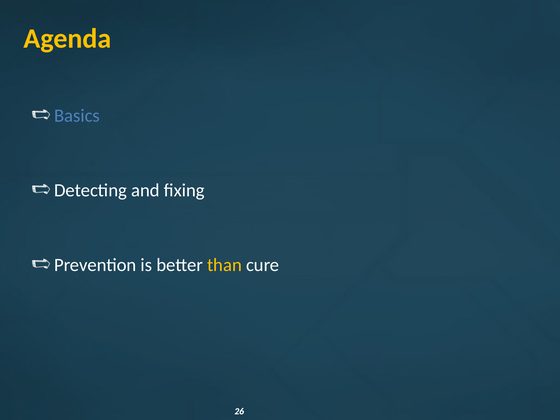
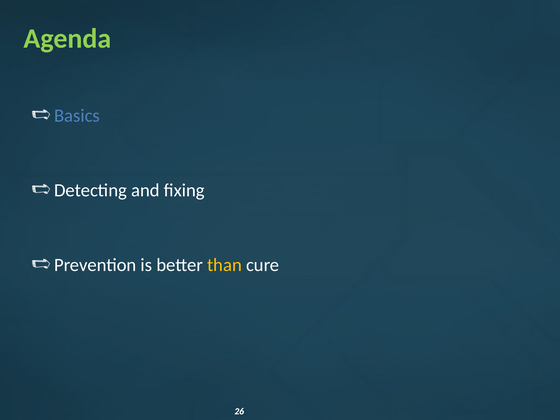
Agenda colour: yellow -> light green
